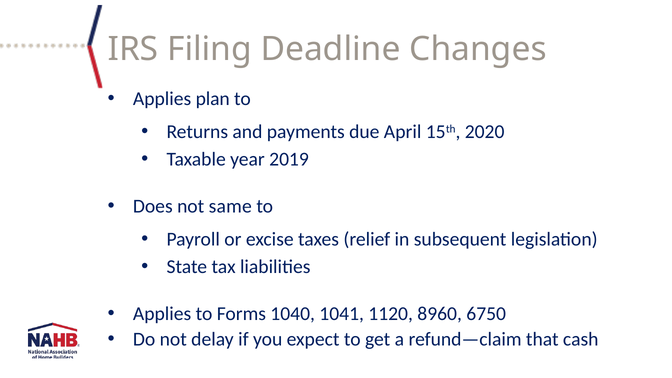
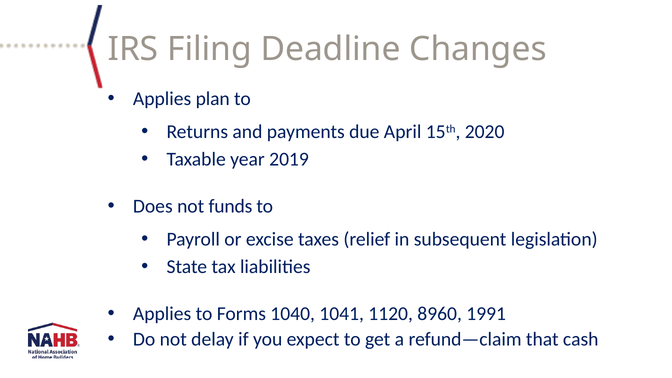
same: same -> funds
6750: 6750 -> 1991
